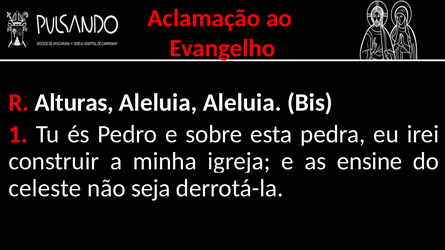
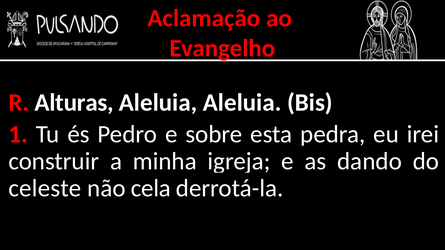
ensine: ensine -> dando
seja: seja -> cela
